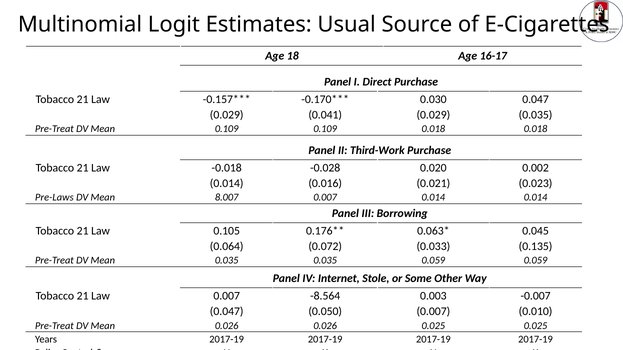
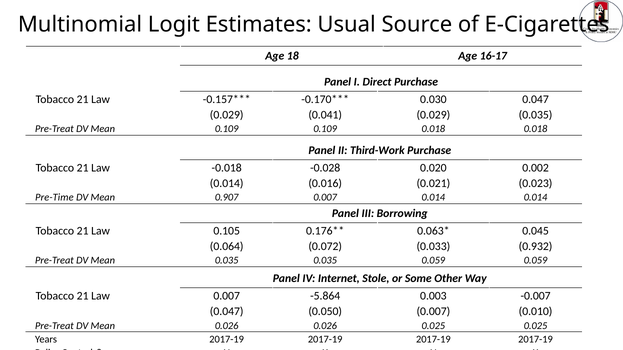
Pre-Laws: Pre-Laws -> Pre-Time
8.007: 8.007 -> 0.907
0.135: 0.135 -> 0.932
-8.564: -8.564 -> -5.864
